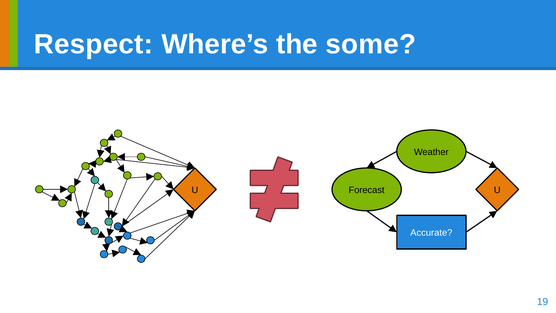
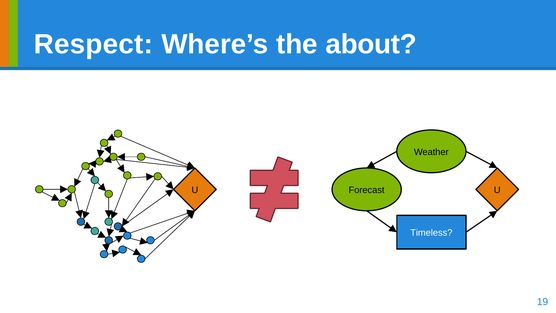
some: some -> about
Accurate: Accurate -> Timeless
